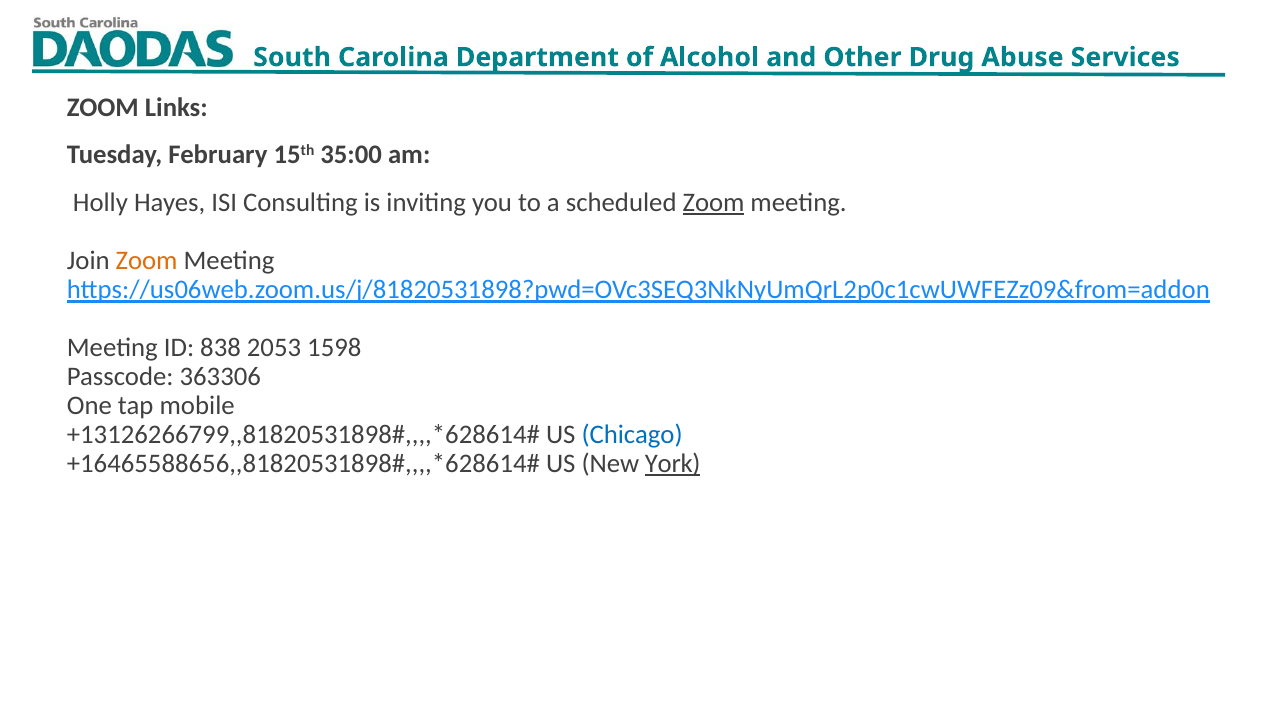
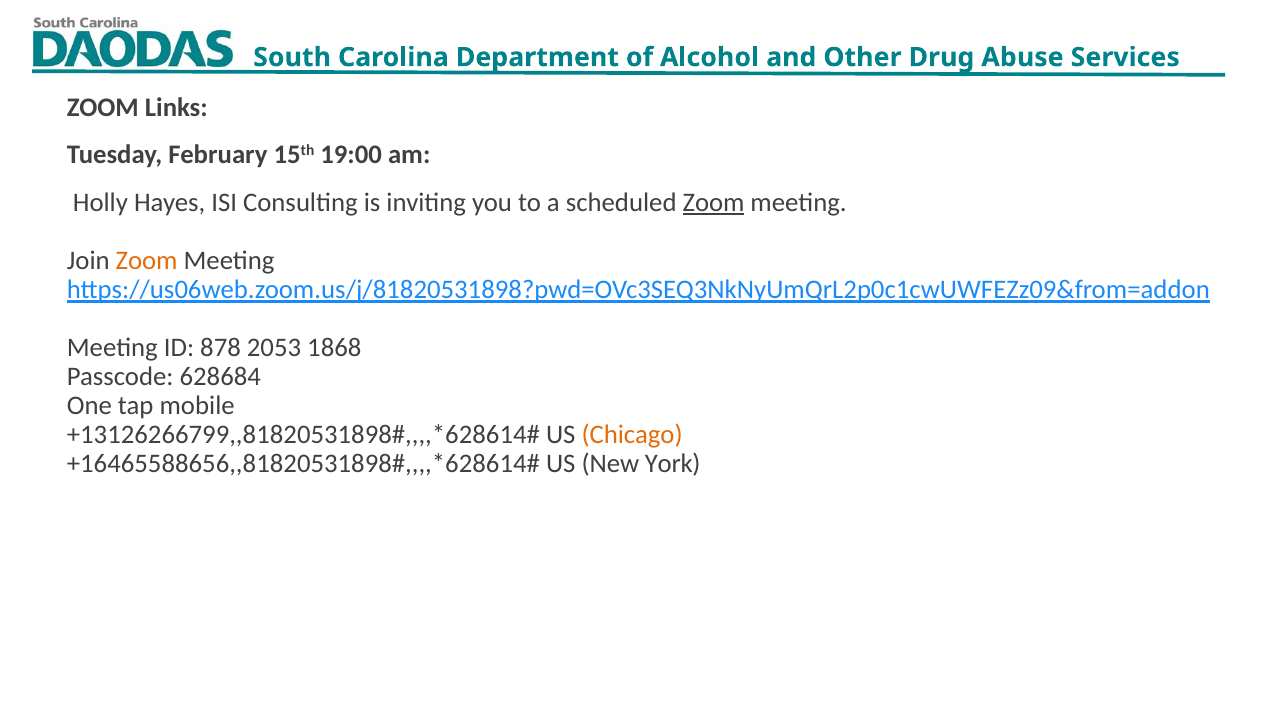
35:00: 35:00 -> 19:00
838: 838 -> 878
1598: 1598 -> 1868
363306: 363306 -> 628684
Chicago colour: blue -> orange
York underline: present -> none
